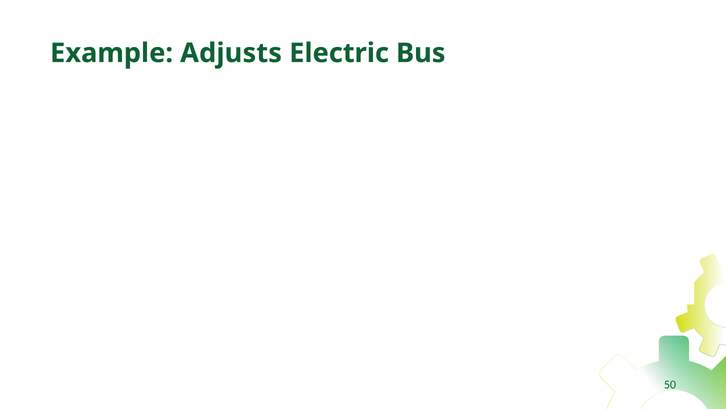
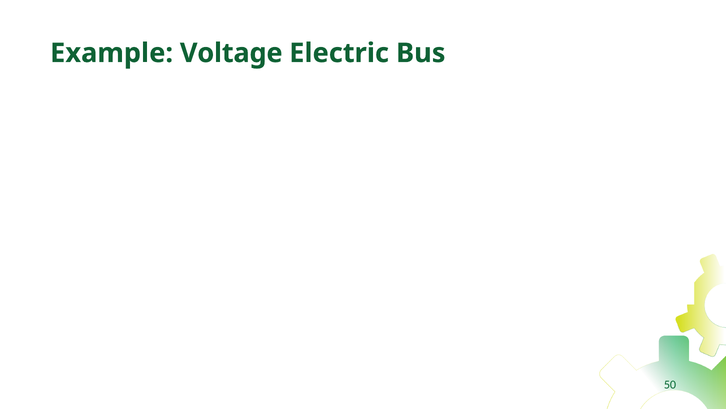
Example Adjusts: Adjusts -> Voltage
